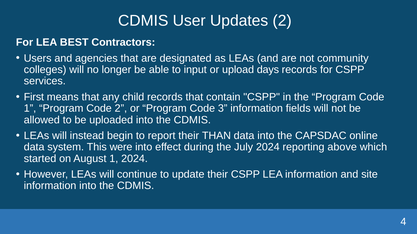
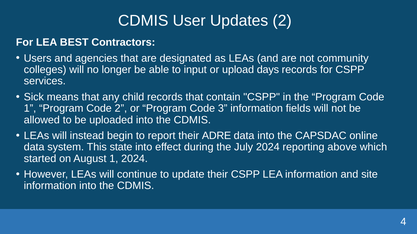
First: First -> Sick
THAN: THAN -> ADRE
were: were -> state
